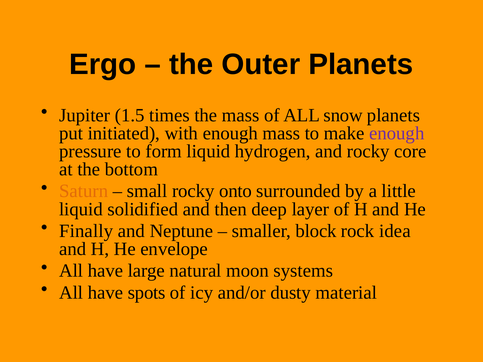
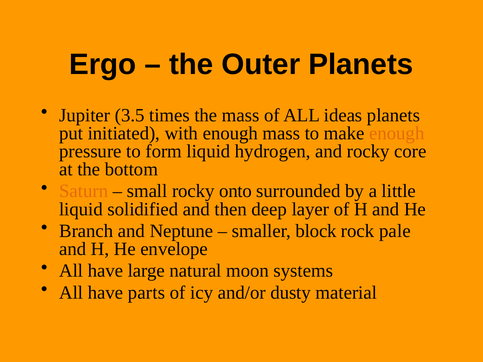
1.5: 1.5 -> 3.5
snow: snow -> ideas
enough at (397, 133) colour: purple -> orange
Finally: Finally -> Branch
idea: idea -> pale
spots: spots -> parts
